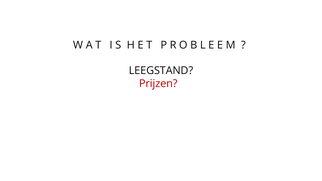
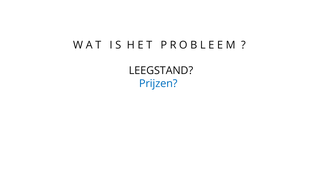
Prijzen colour: red -> blue
